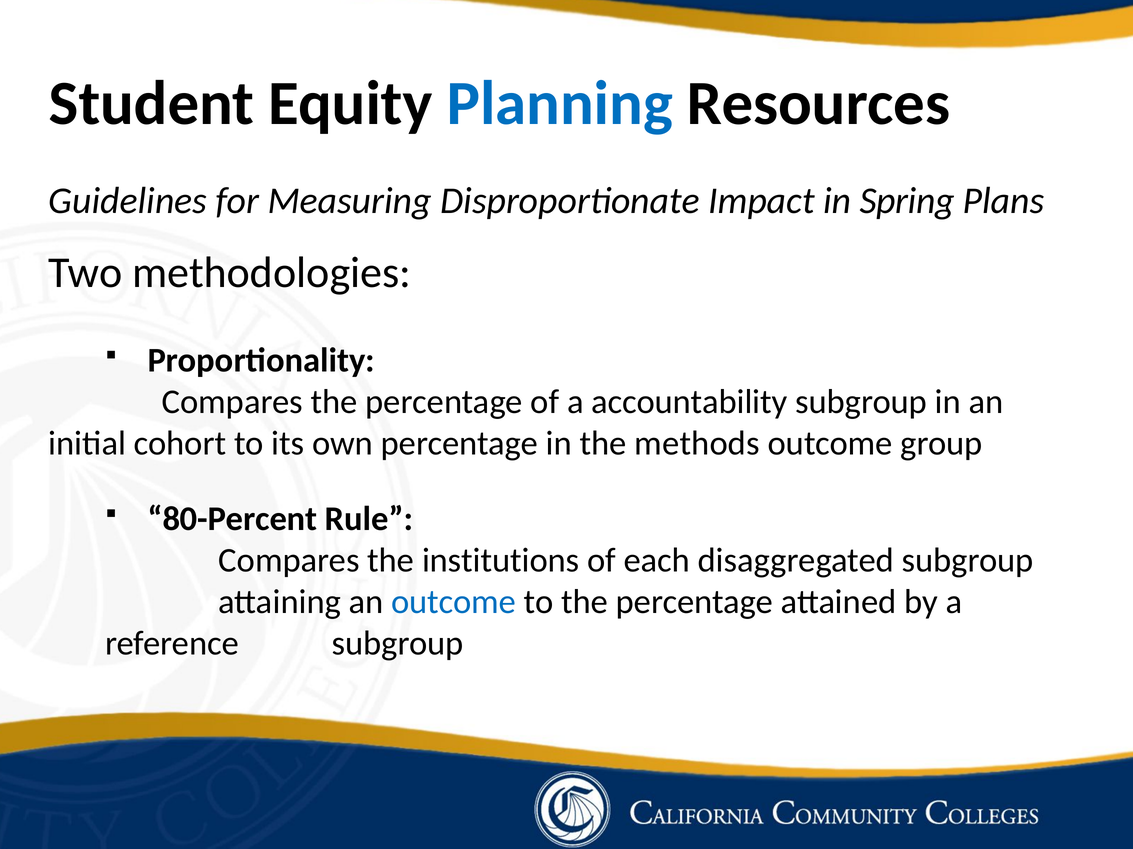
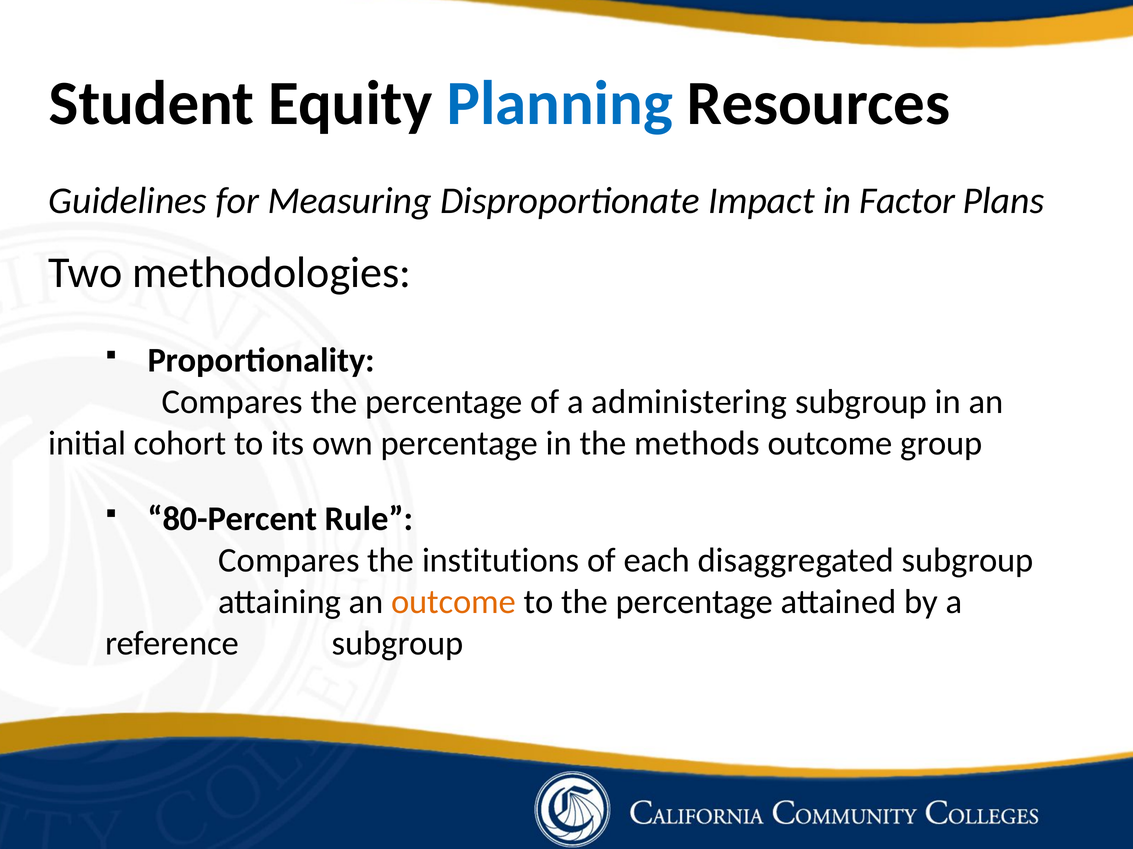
Spring: Spring -> Factor
accountability: accountability -> administering
outcome at (454, 602) colour: blue -> orange
